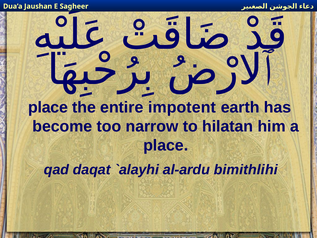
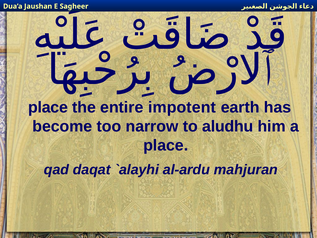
hilatan: hilatan -> aludhu
bimithlihi: bimithlihi -> mahjuran
